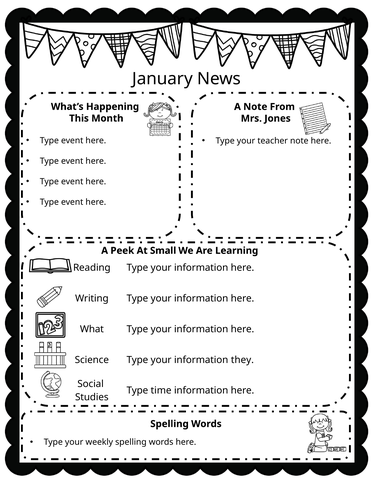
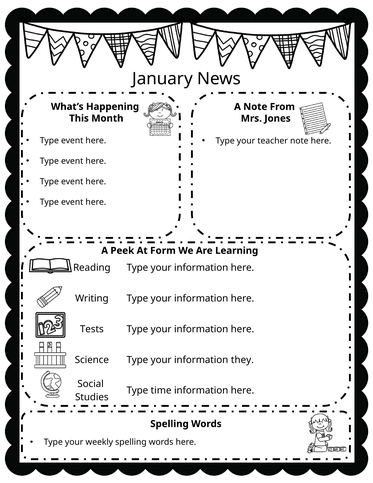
Small: Small -> Form
What: What -> Tests
